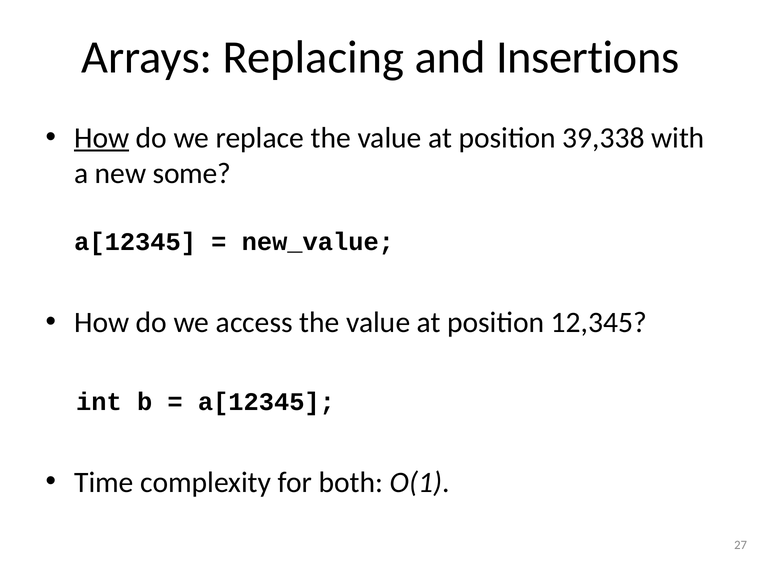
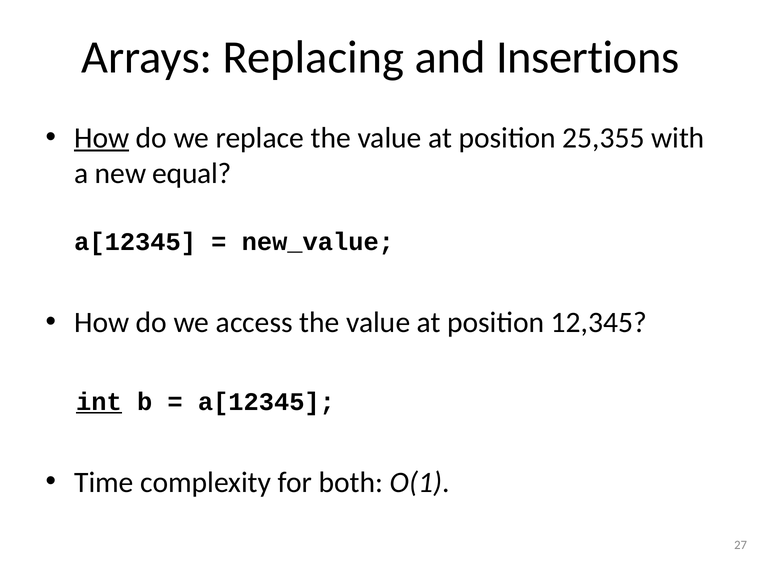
39,338: 39,338 -> 25,355
some: some -> equal
int underline: none -> present
